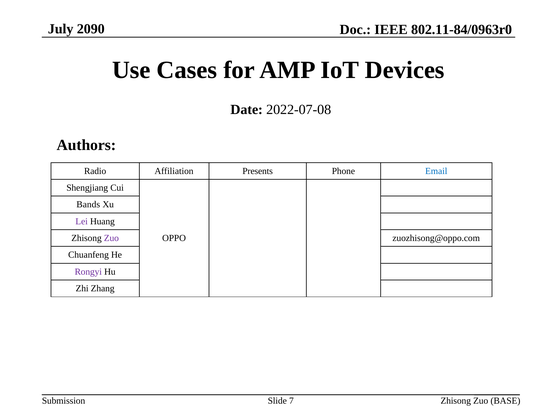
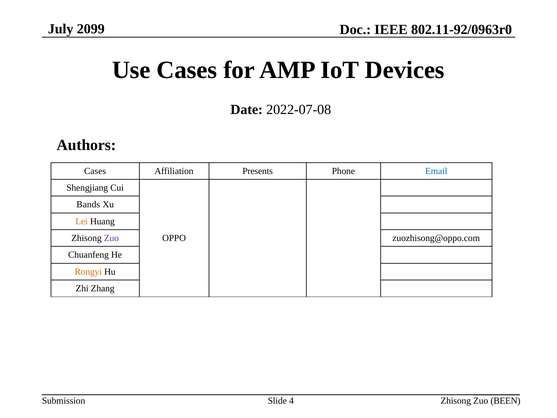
2090: 2090 -> 2099
802.11-84/0963r0: 802.11-84/0963r0 -> 802.11-92/0963r0
Radio at (95, 171): Radio -> Cases
Lei colour: purple -> orange
Rongyi colour: purple -> orange
7: 7 -> 4
BASE: BASE -> BEEN
